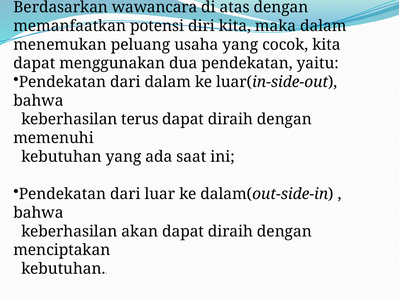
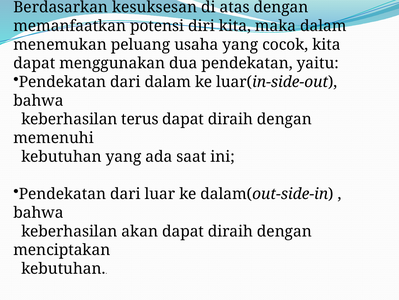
wawancara: wawancara -> kesuksesan
